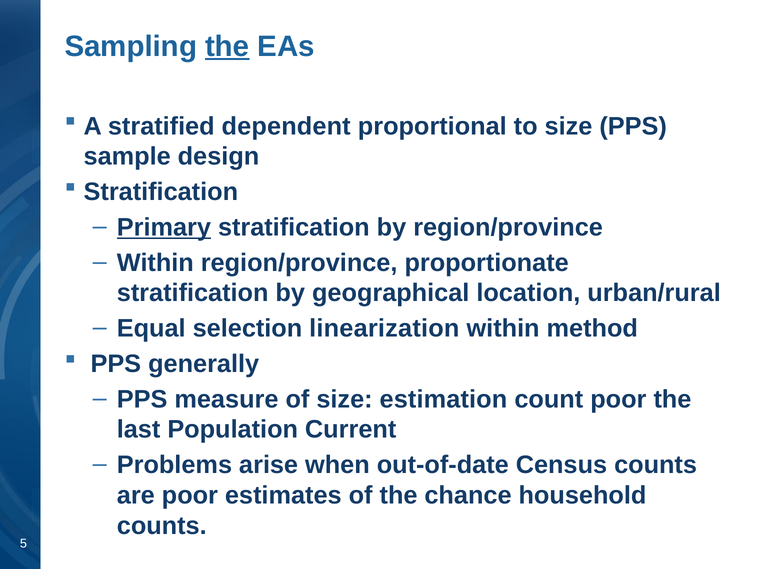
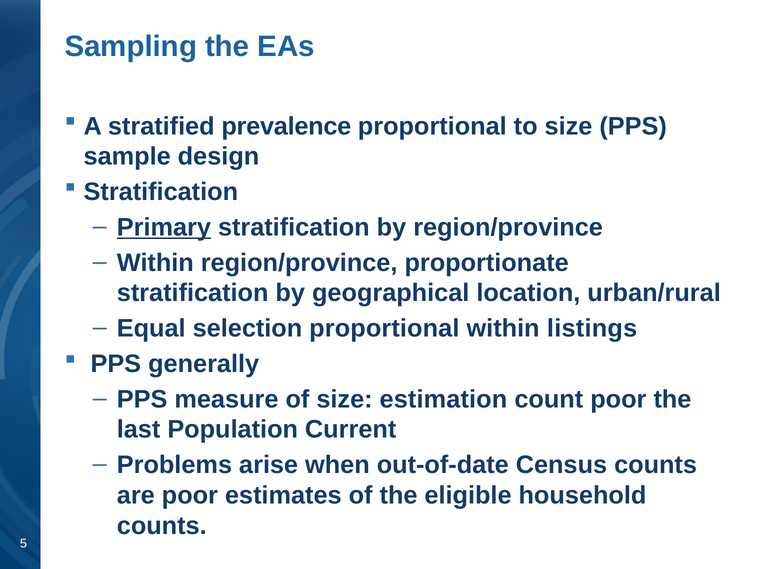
the at (227, 46) underline: present -> none
dependent: dependent -> prevalence
selection linearization: linearization -> proportional
method: method -> listings
chance: chance -> eligible
